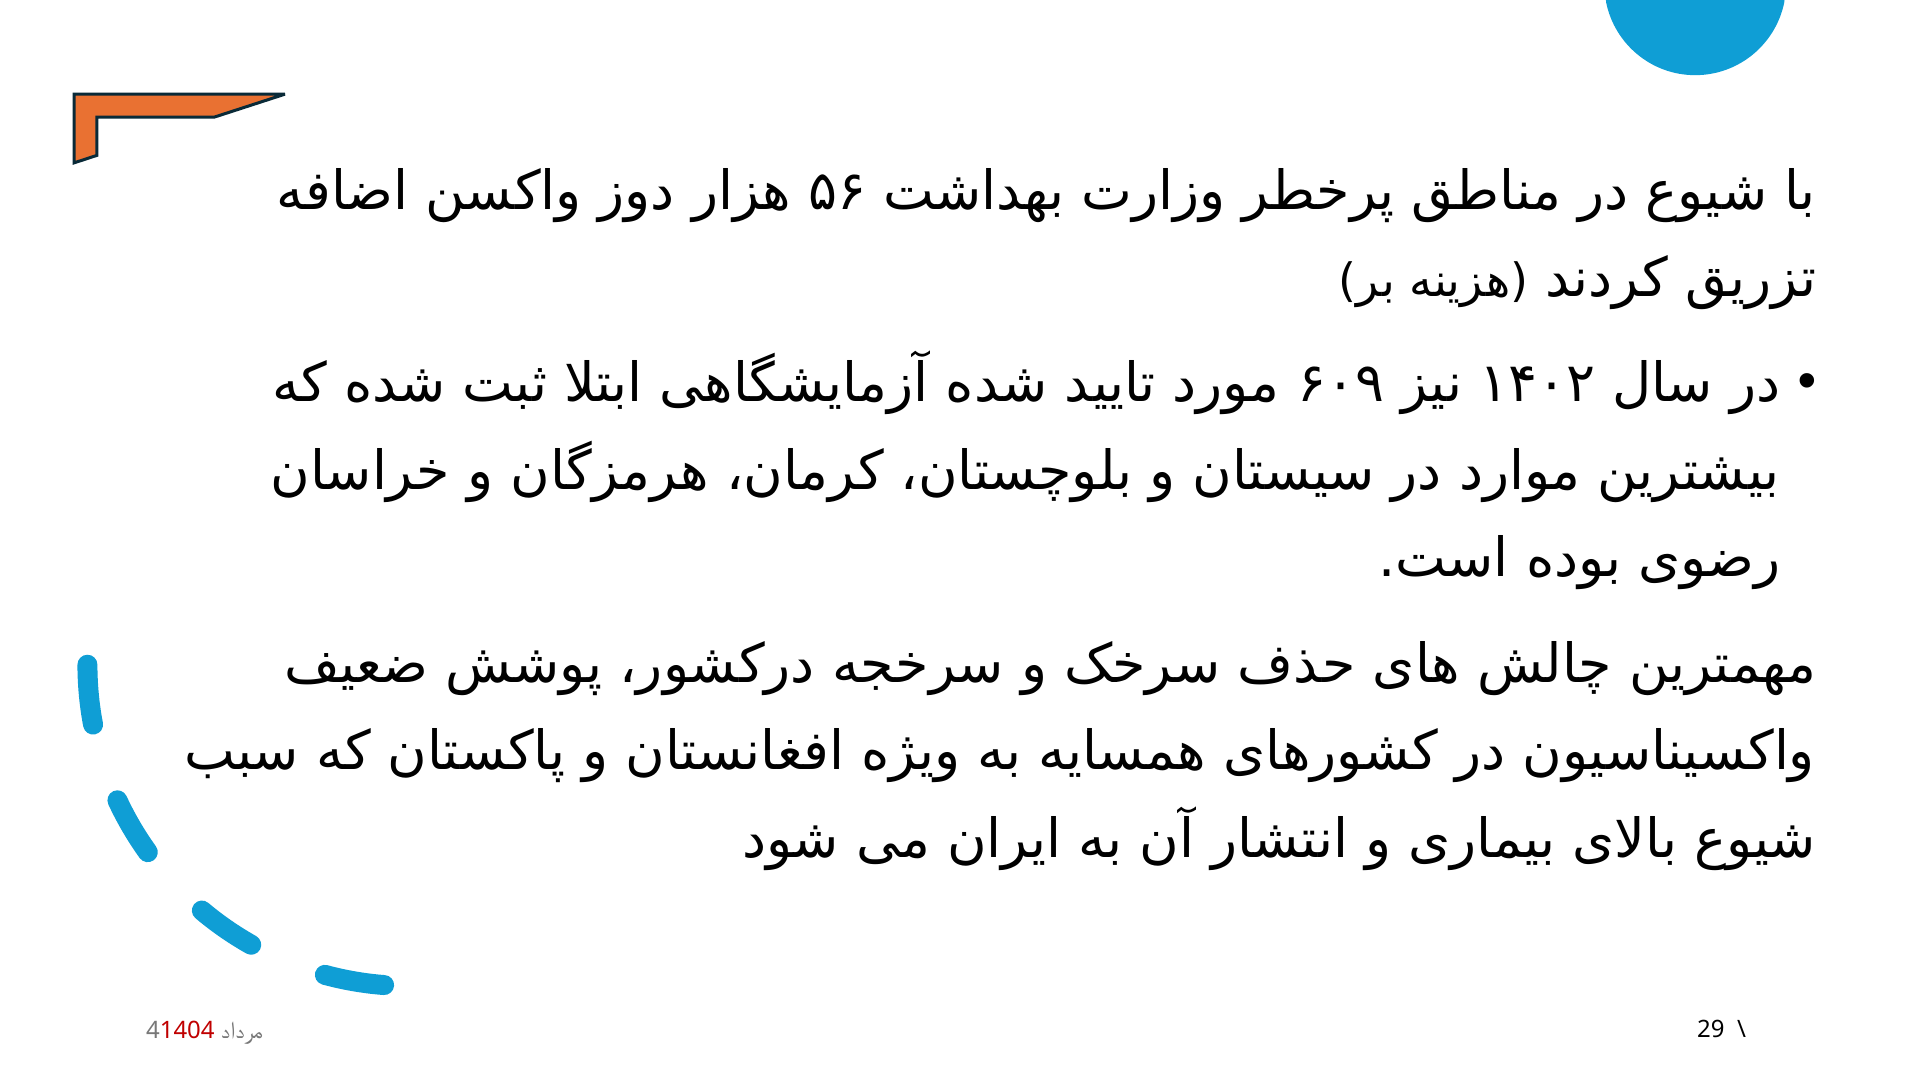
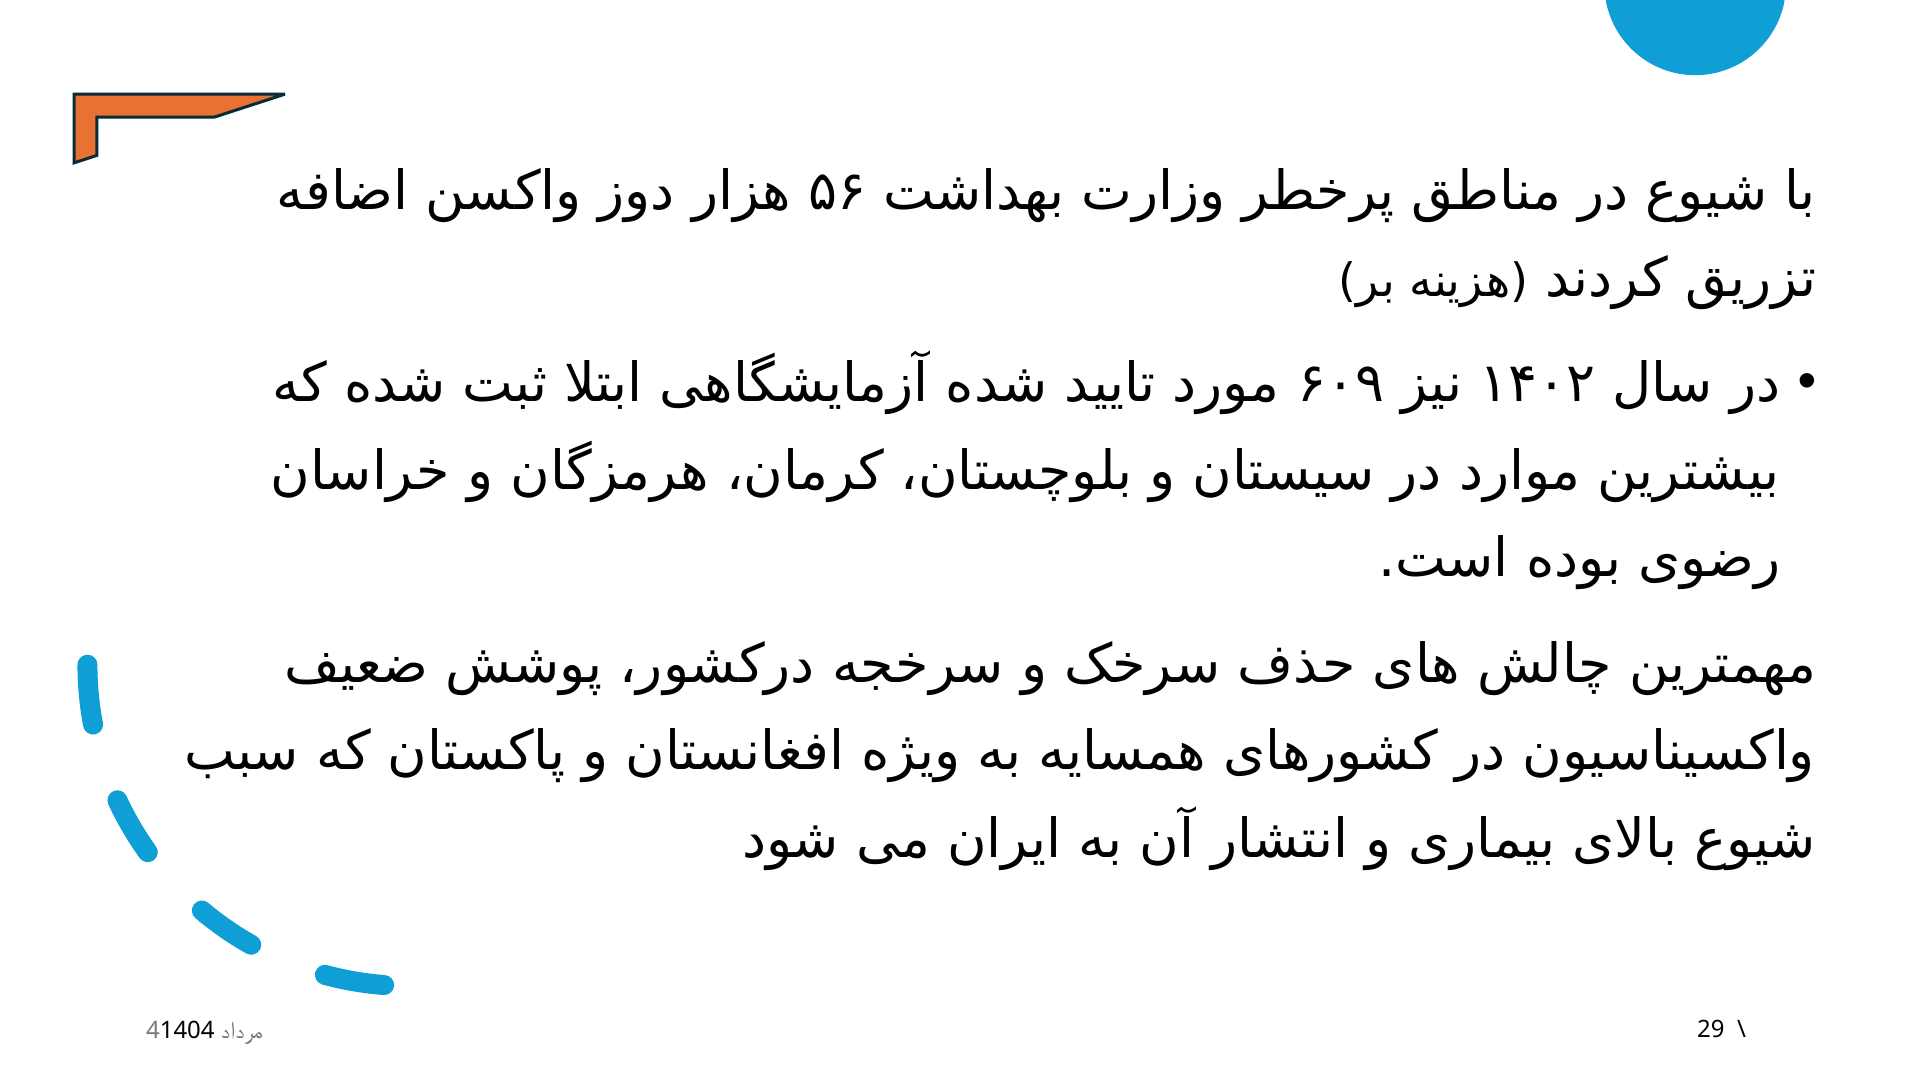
1404 colour: red -> black
